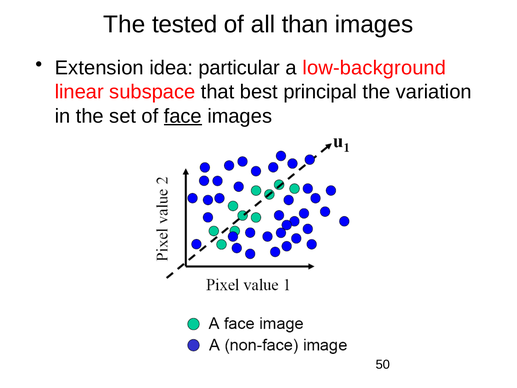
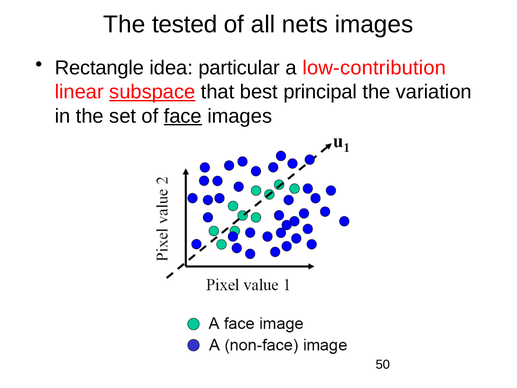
than: than -> nets
Extension: Extension -> Rectangle
low-background: low-background -> low-contribution
subspace underline: none -> present
